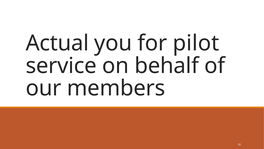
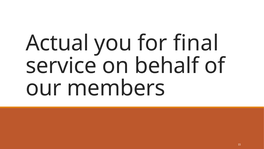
pilot: pilot -> final
